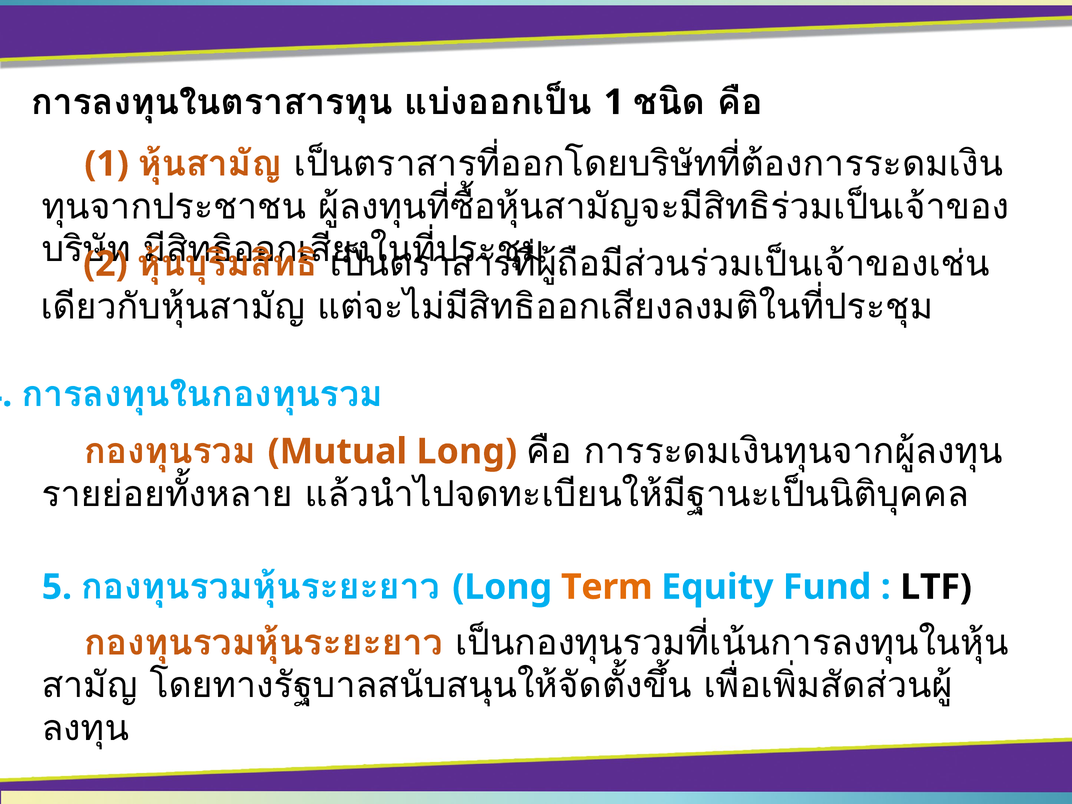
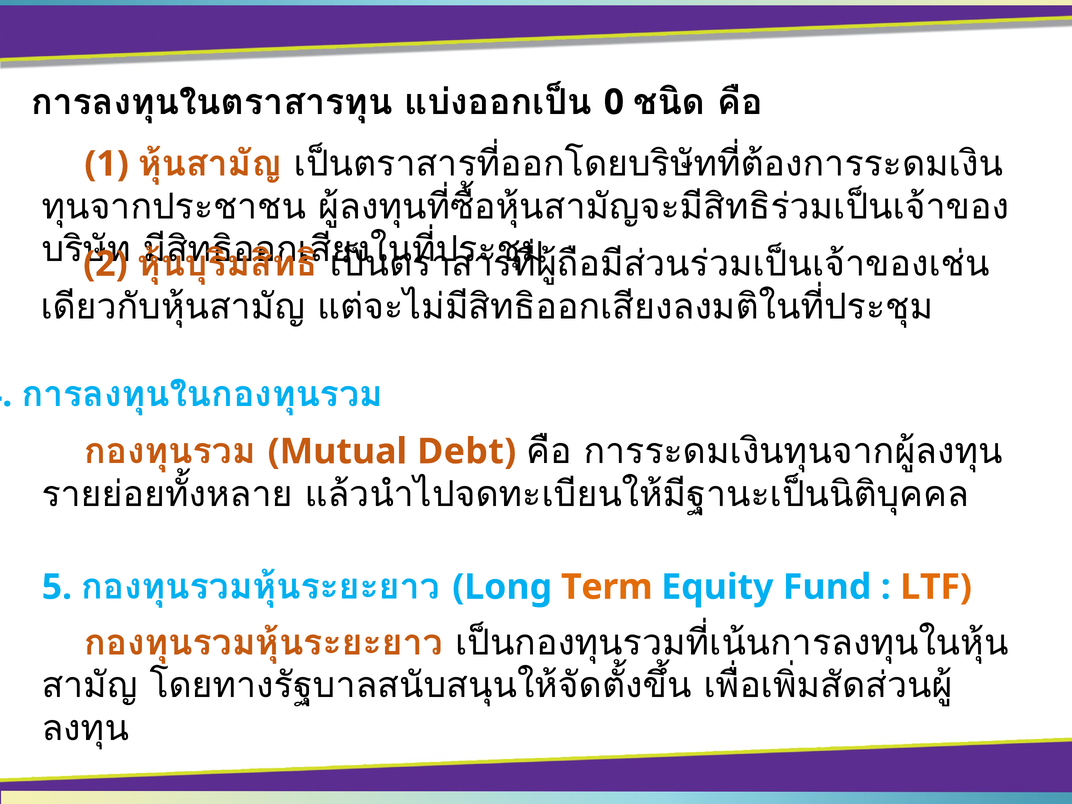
1 at (614, 102): 1 -> 0
Mutual Long: Long -> Debt
LTF colour: black -> orange
